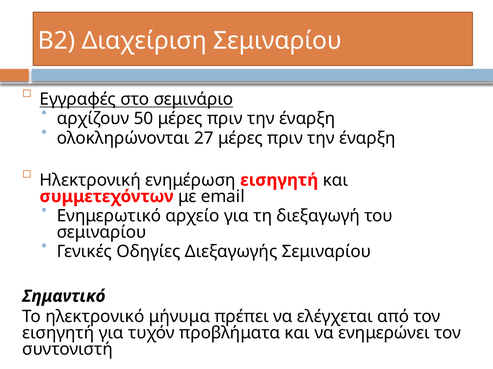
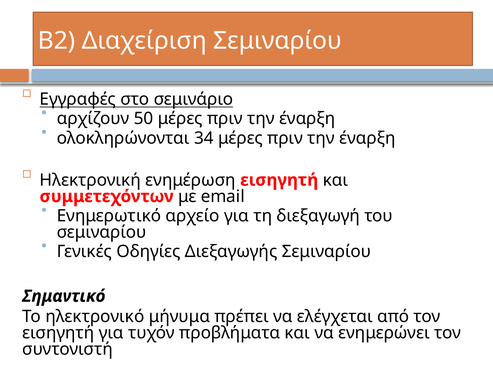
27: 27 -> 34
